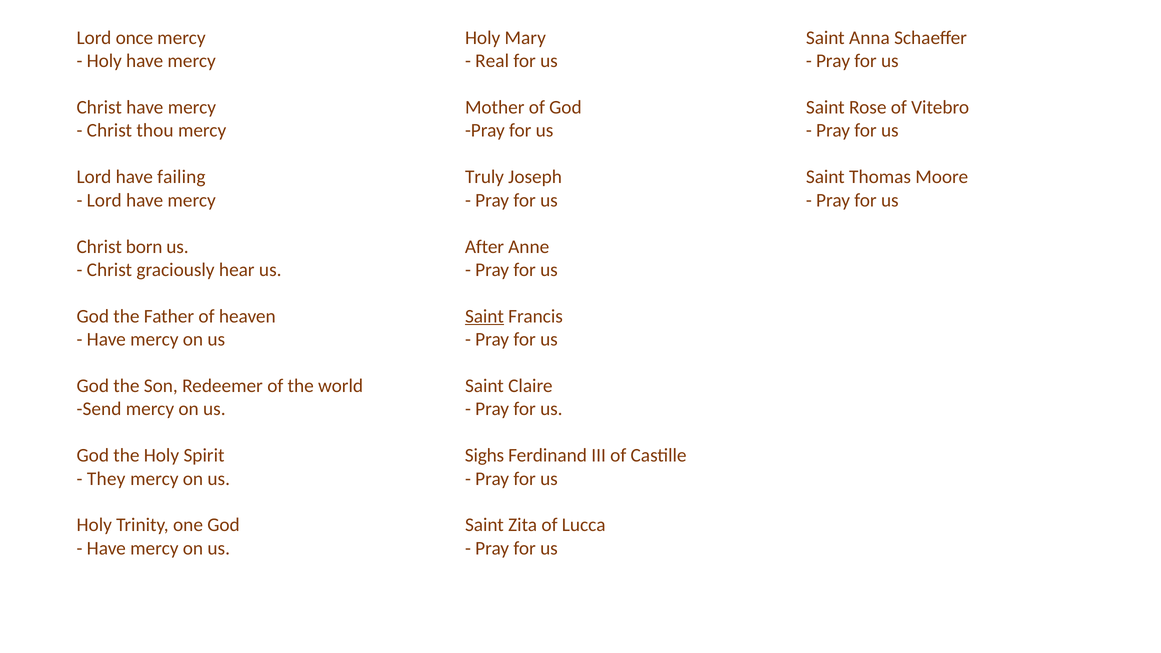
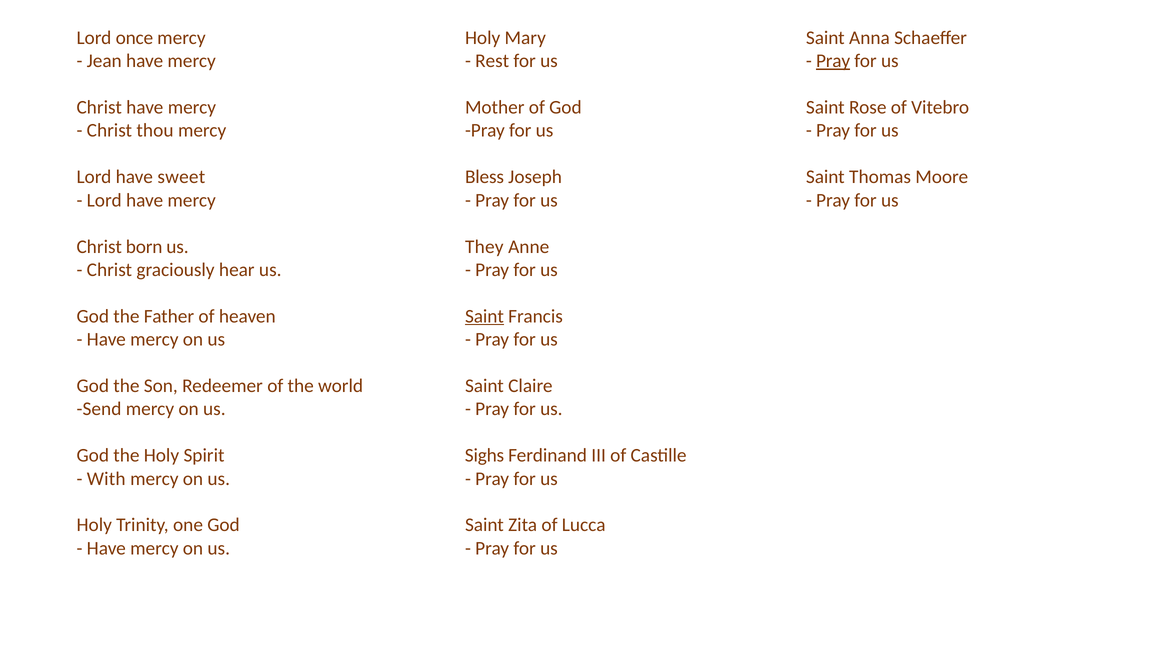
Holy at (104, 61): Holy -> Jean
Real: Real -> Rest
Pray at (833, 61) underline: none -> present
failing: failing -> sweet
Truly: Truly -> Bless
After: After -> They
They: They -> With
